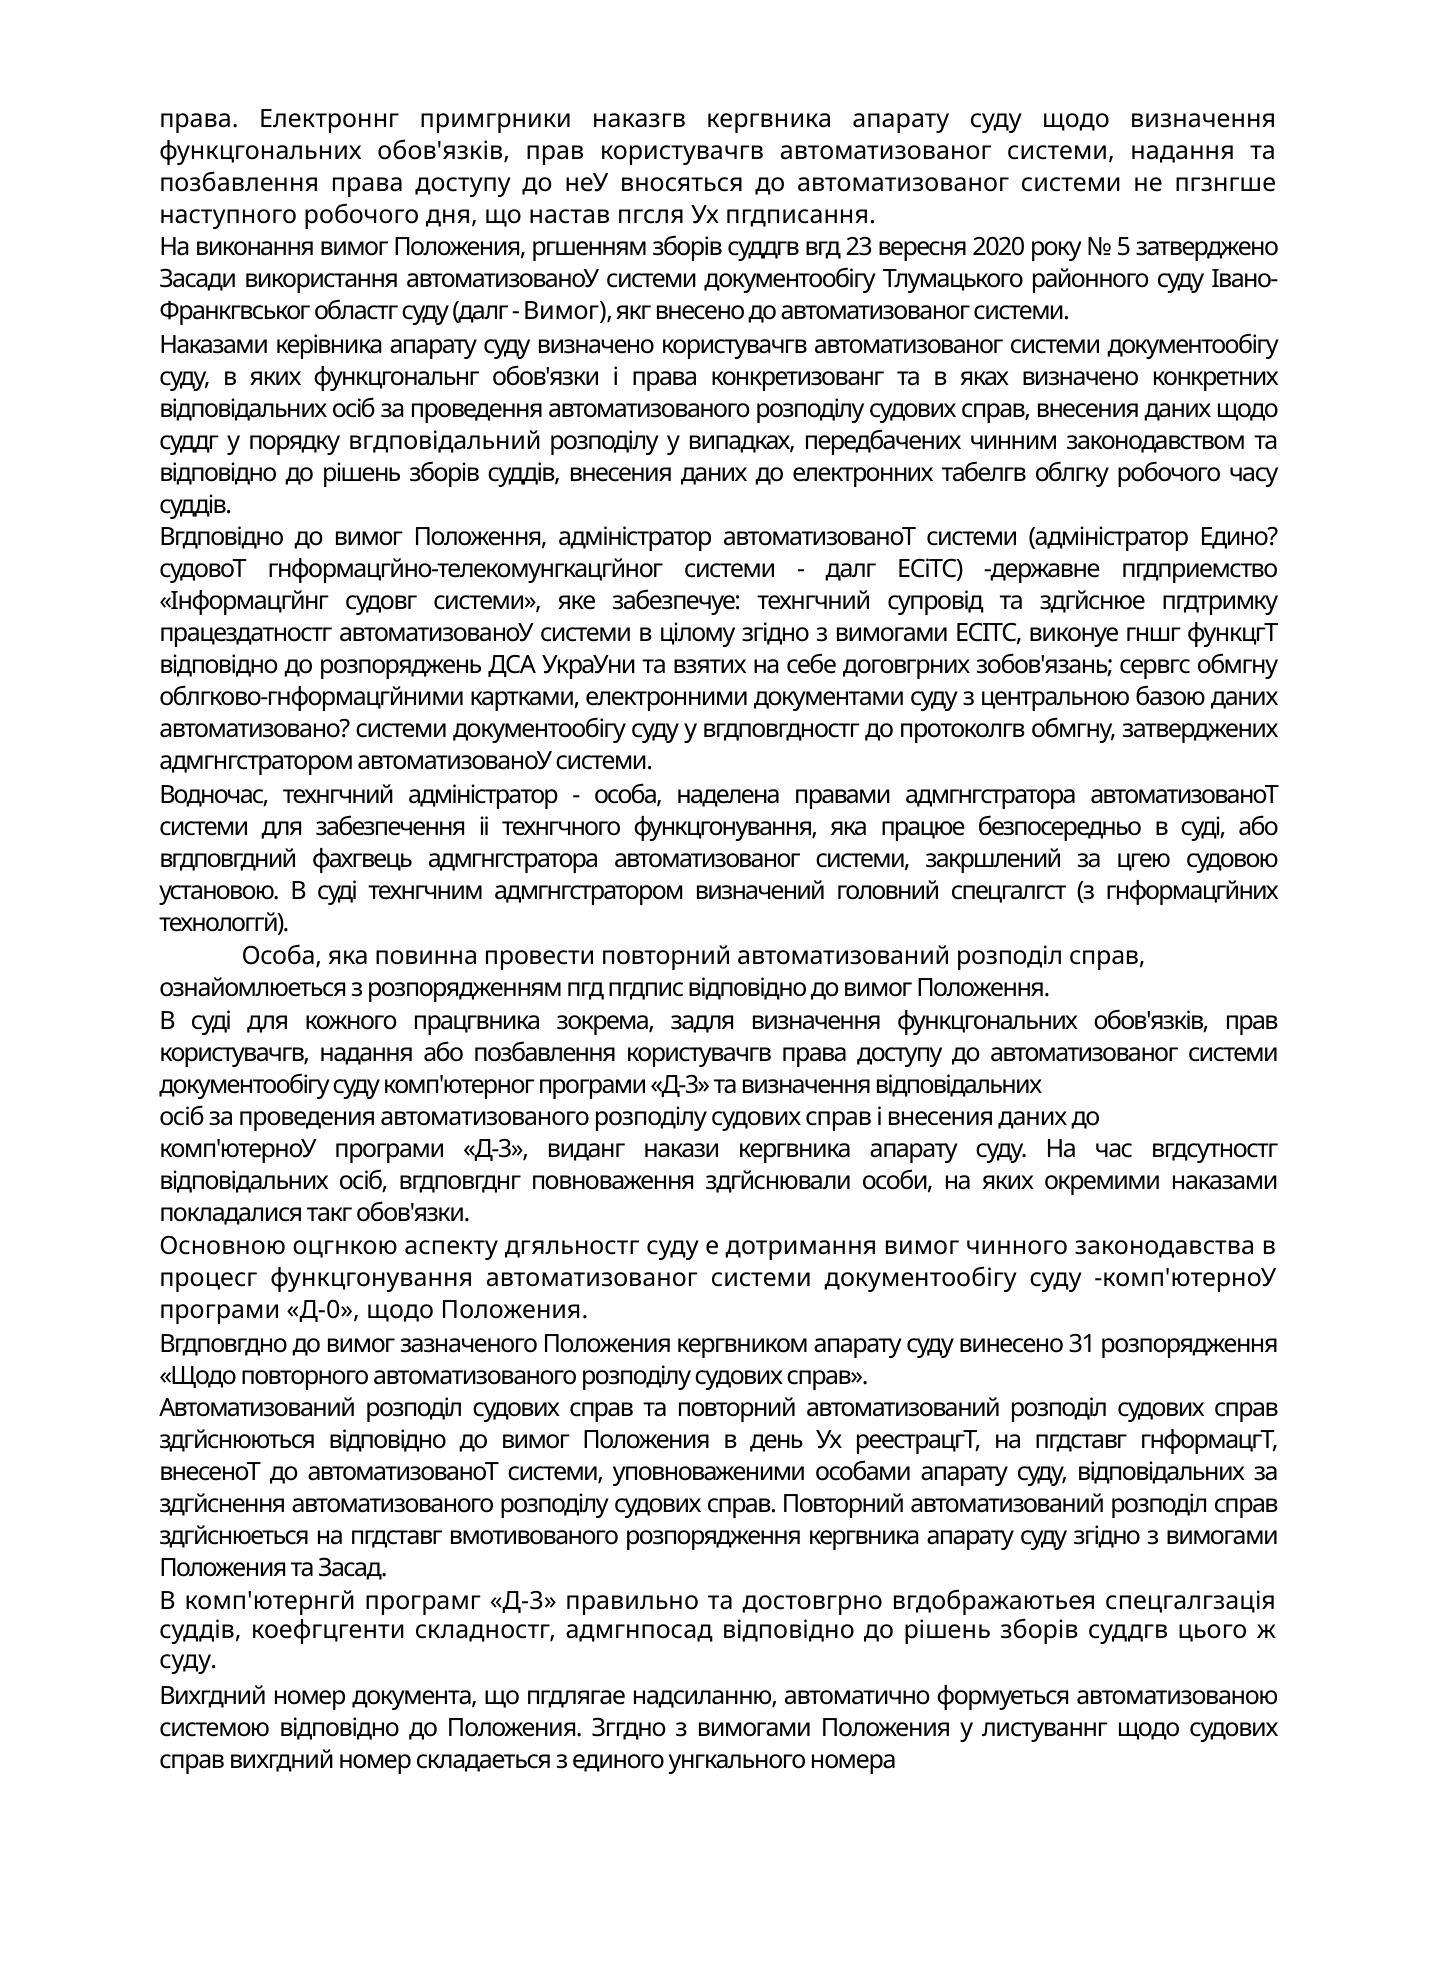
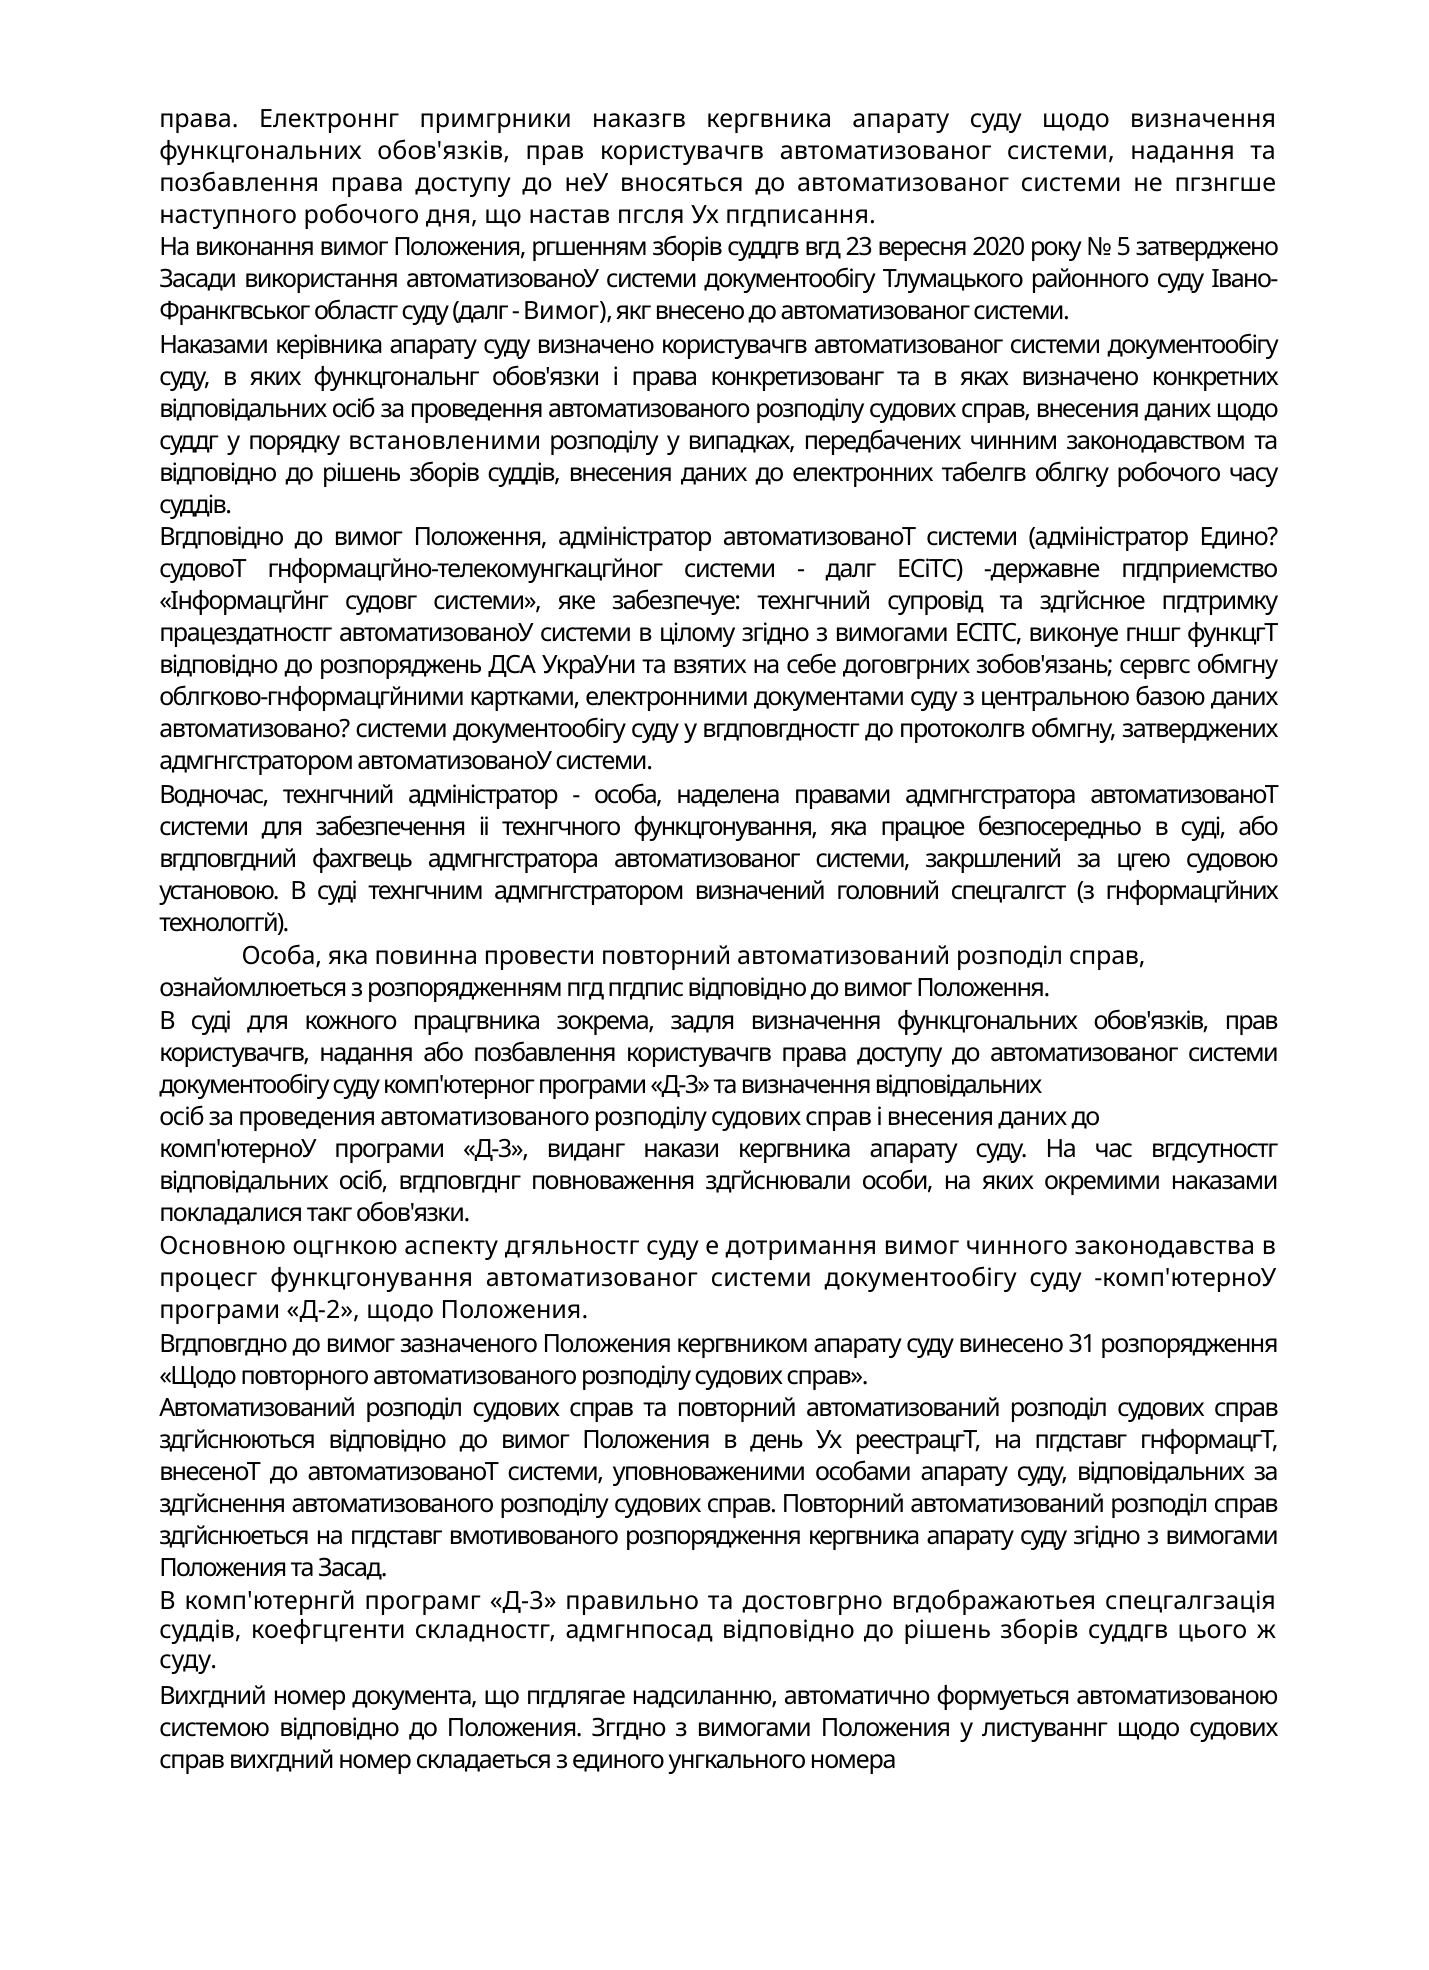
вгдповiдальний: вгдповiдальний -> встановленими
Д-0: Д-0 -> Д-2
